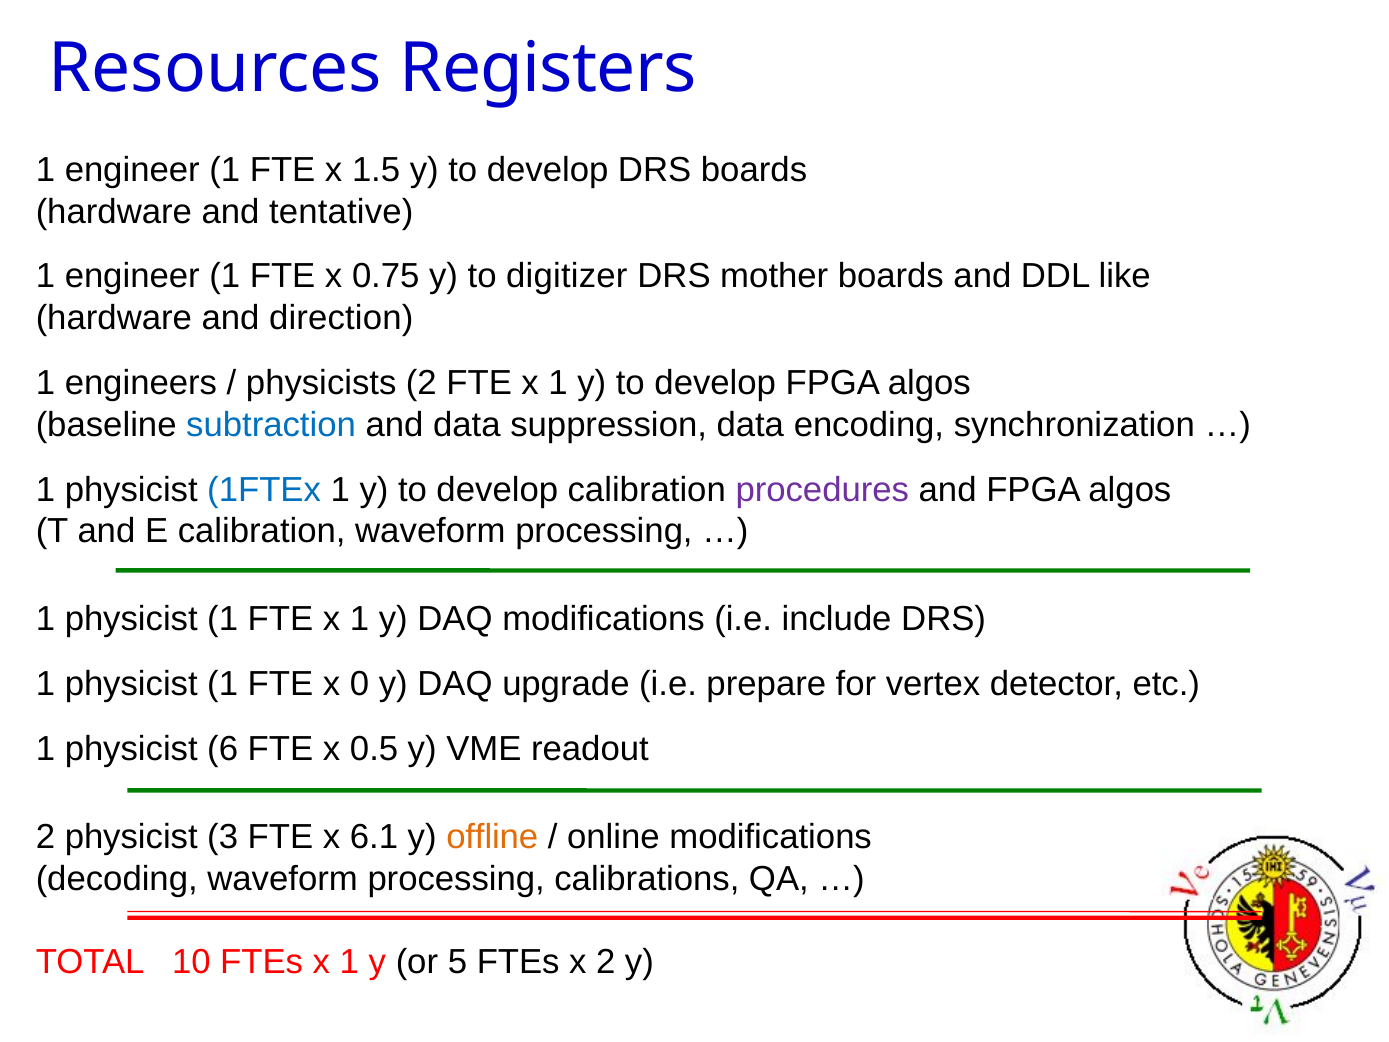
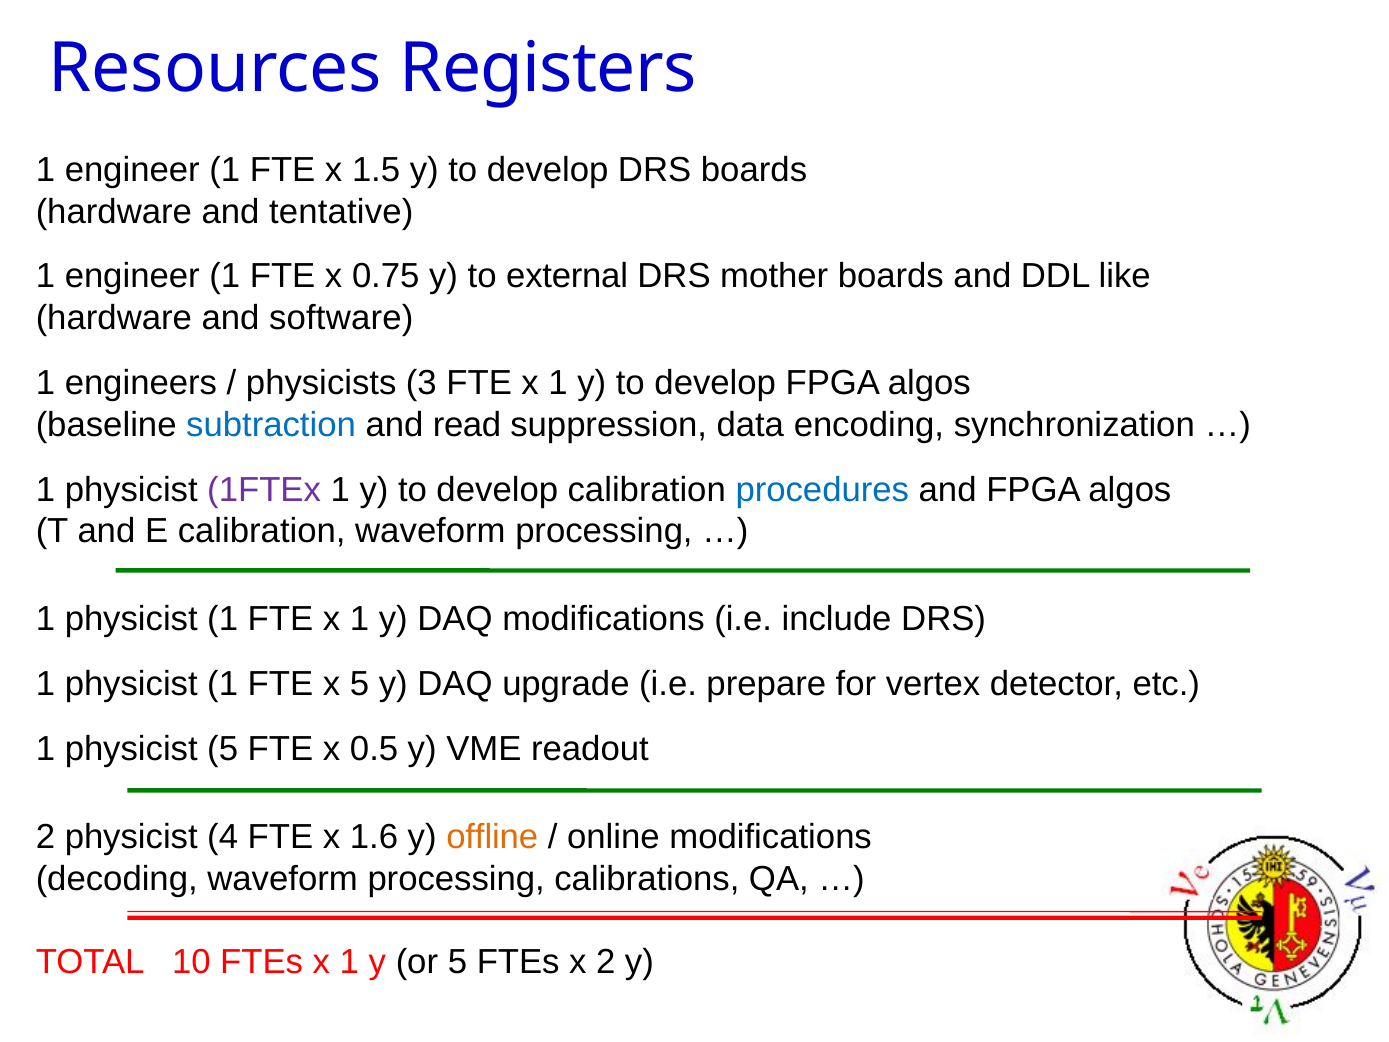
digitizer: digitizer -> external
direction: direction -> software
physicists 2: 2 -> 3
and data: data -> read
1FTEx colour: blue -> purple
procedures colour: purple -> blue
x 0: 0 -> 5
physicist 6: 6 -> 5
3: 3 -> 4
6.1: 6.1 -> 1.6
